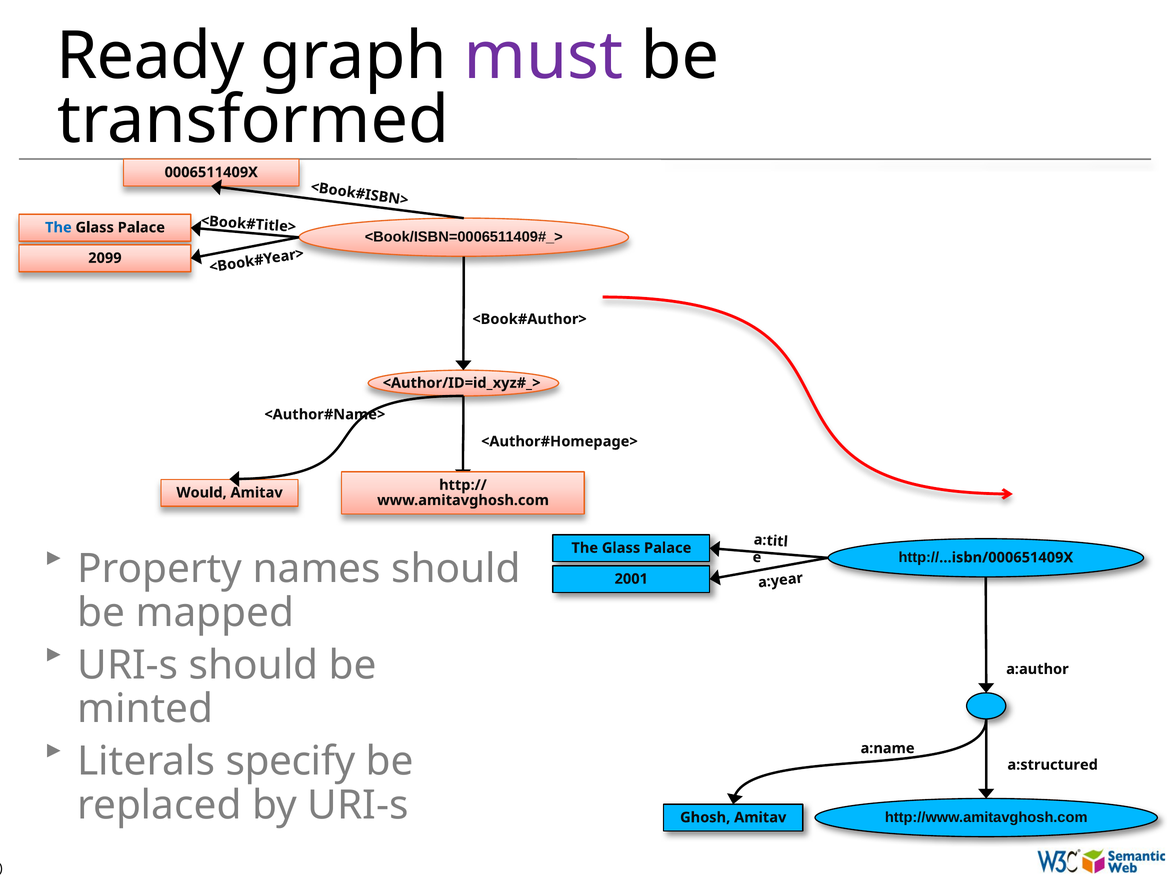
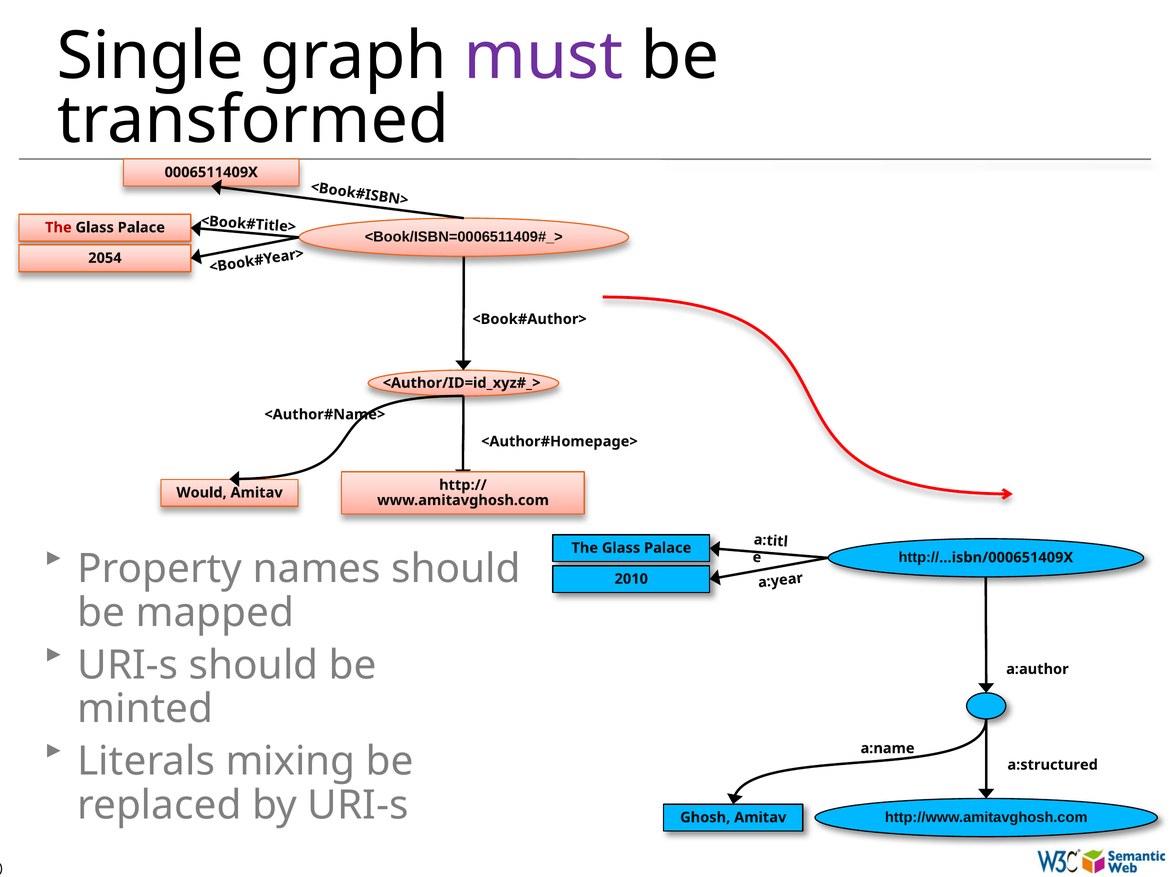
Ready: Ready -> Single
The at (58, 228) colour: blue -> red
2099: 2099 -> 2054
2001: 2001 -> 2010
specify: specify -> mixing
